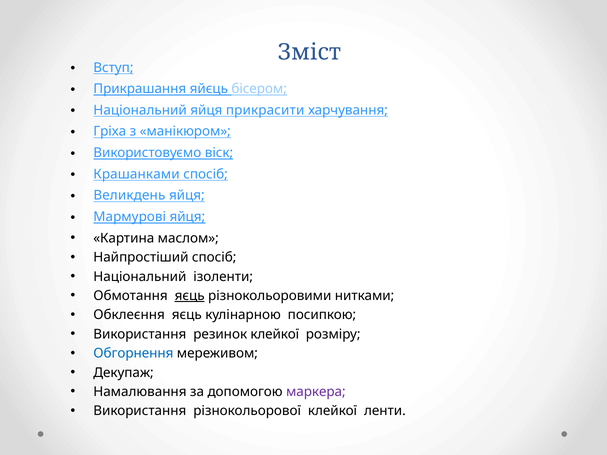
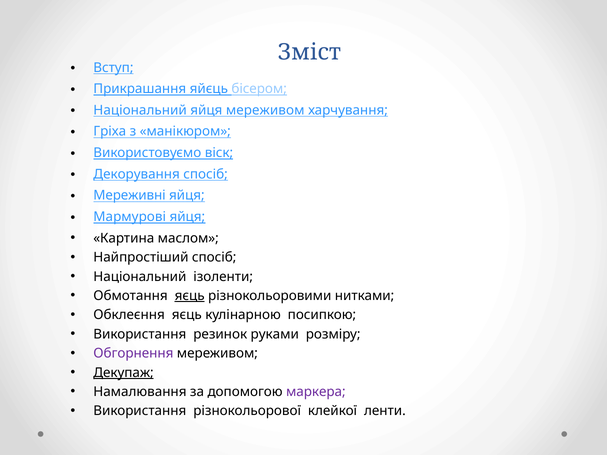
яйця прикрасити: прикрасити -> мереживом
Крашанками: Крашанками -> Декорування
Великдень: Великдень -> Мереживні
резинок клейкої: клейкої -> руками
Обгорнення colour: blue -> purple
Декупаж underline: none -> present
